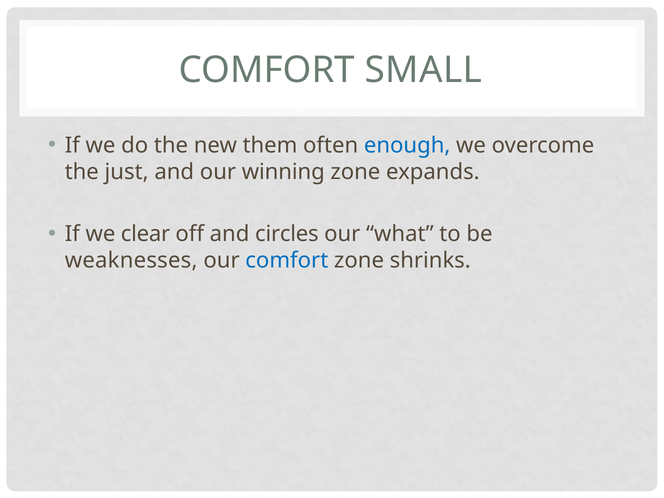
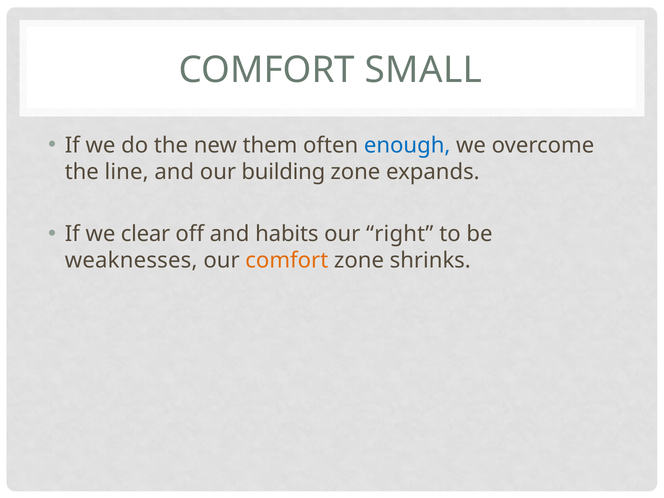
just: just -> line
winning: winning -> building
circles: circles -> habits
what: what -> right
comfort at (287, 260) colour: blue -> orange
